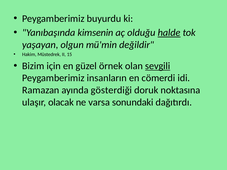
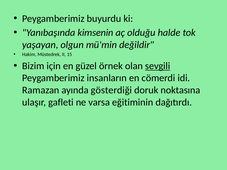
halde underline: present -> none
olacak: olacak -> gafleti
sonundaki: sonundaki -> eğitiminin
